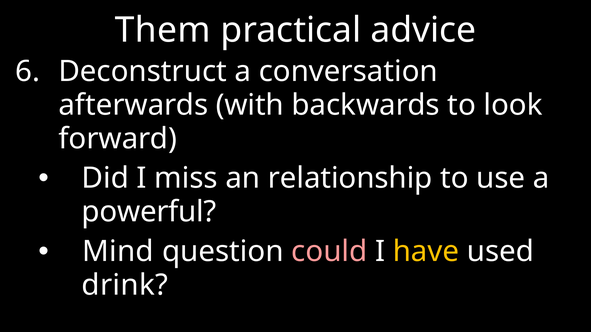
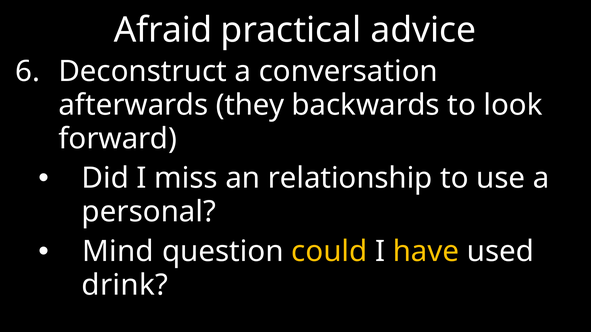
Them: Them -> Afraid
with: with -> they
powerful: powerful -> personal
could colour: pink -> yellow
